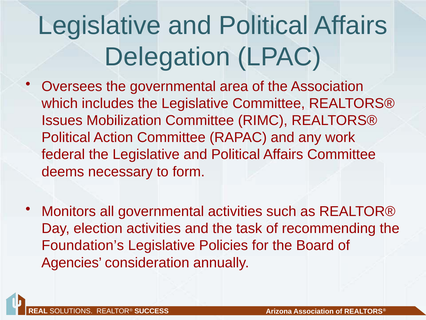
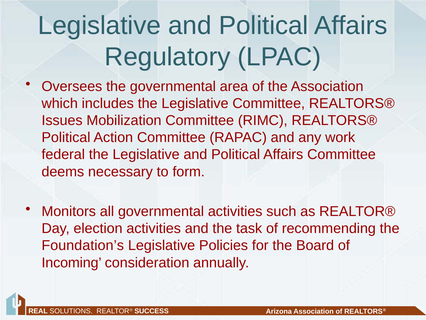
Delegation: Delegation -> Regulatory
Agencies: Agencies -> Incoming
